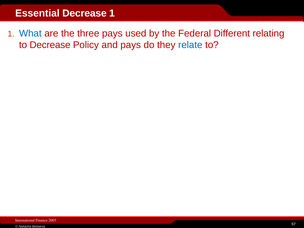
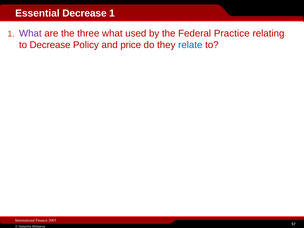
What at (30, 33) colour: blue -> purple
three pays: pays -> what
Different: Different -> Practice
and pays: pays -> price
